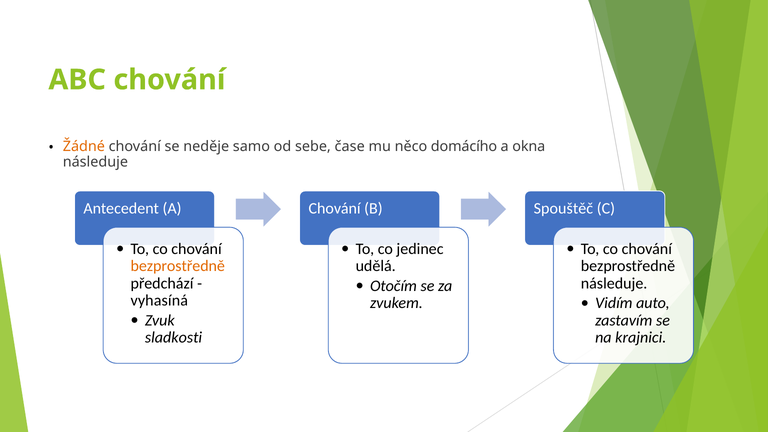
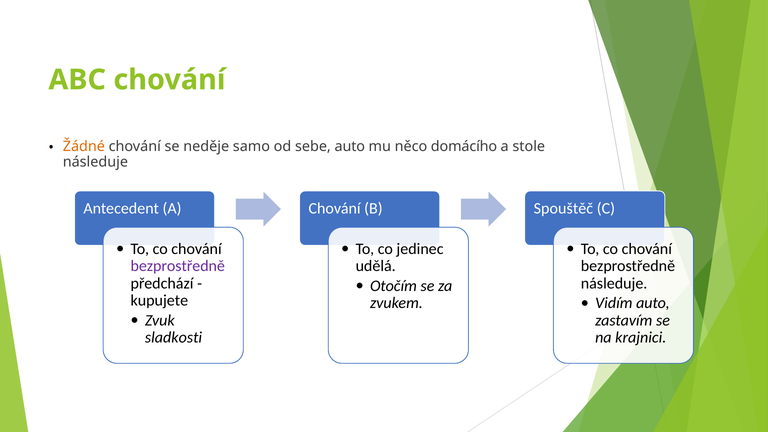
sebe čase: čase -> auto
okna: okna -> stole
bezprostředně at (178, 266) colour: orange -> purple
vyhasíná: vyhasíná -> kupujete
